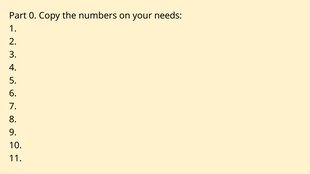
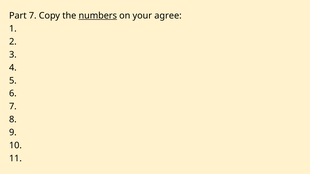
Part 0: 0 -> 7
numbers underline: none -> present
needs: needs -> agree
